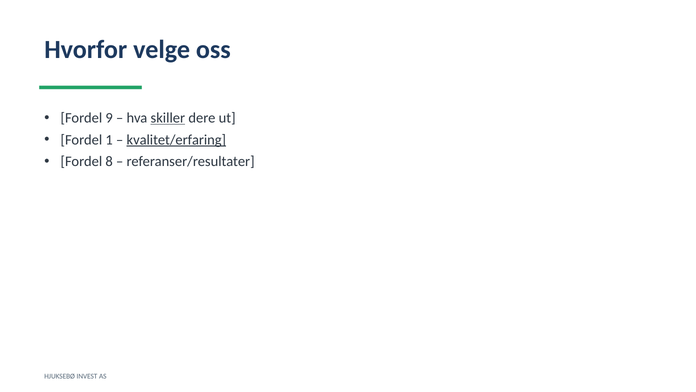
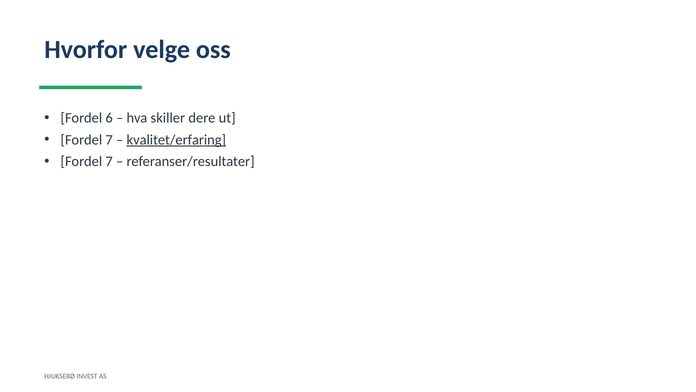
9: 9 -> 6
skiller underline: present -> none
1 at (109, 140): 1 -> 7
8 at (109, 161): 8 -> 7
